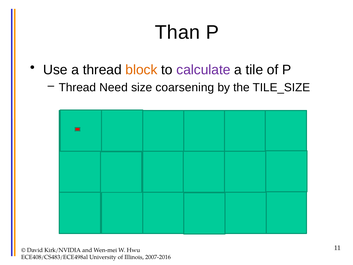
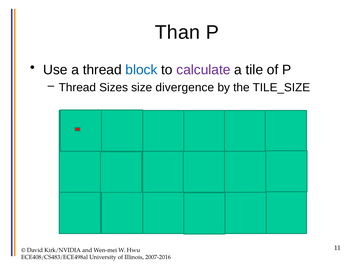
block colour: orange -> blue
Need: Need -> Sizes
coarsening: coarsening -> divergence
